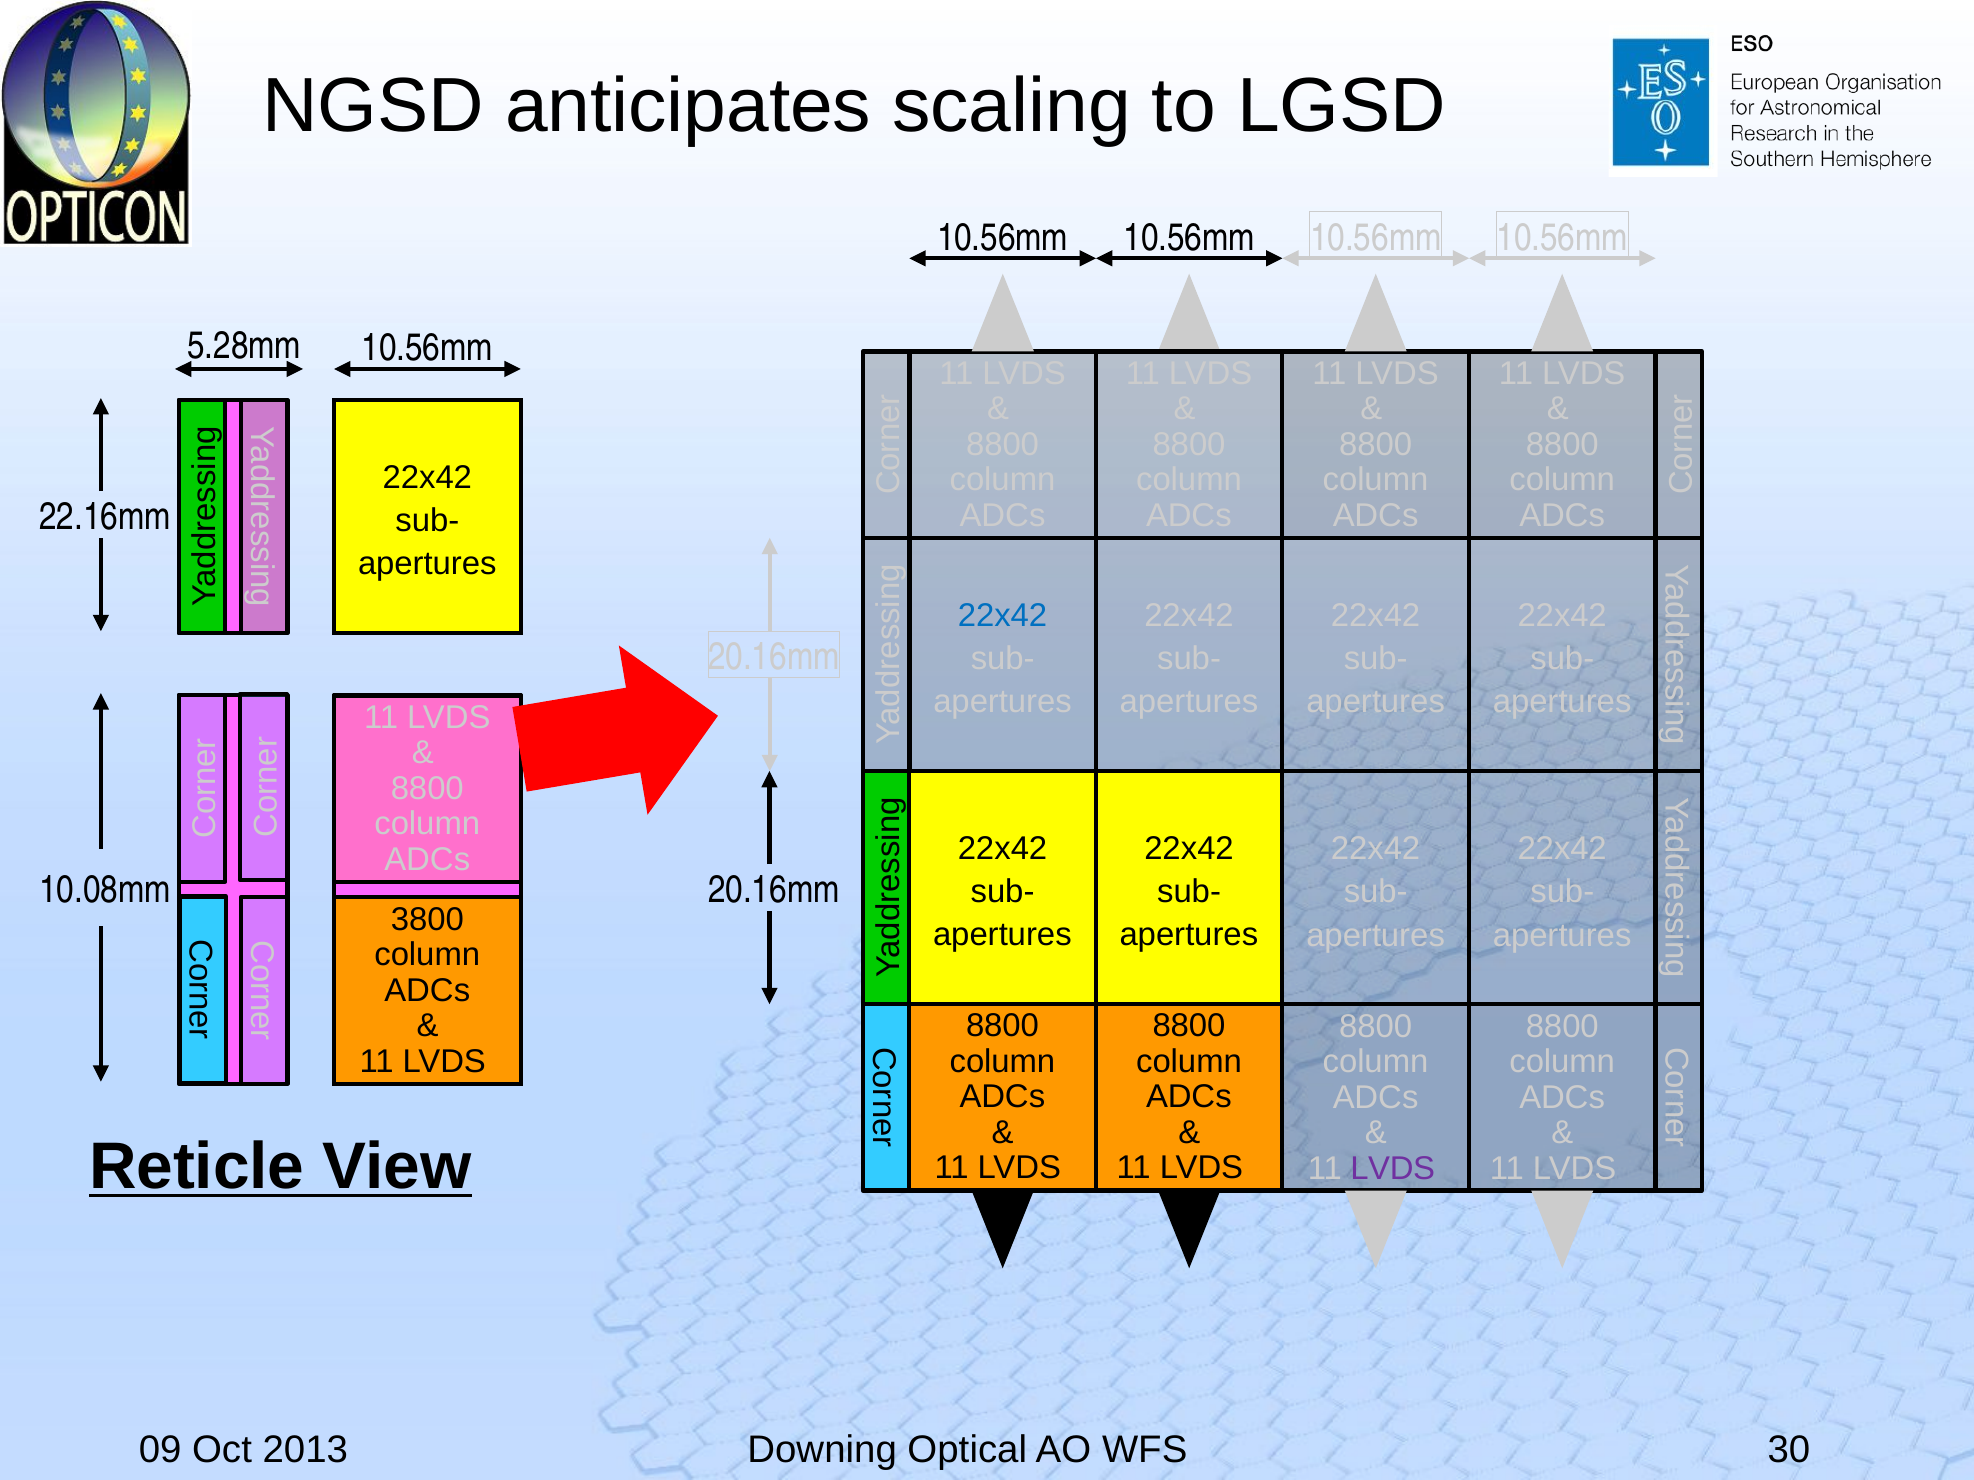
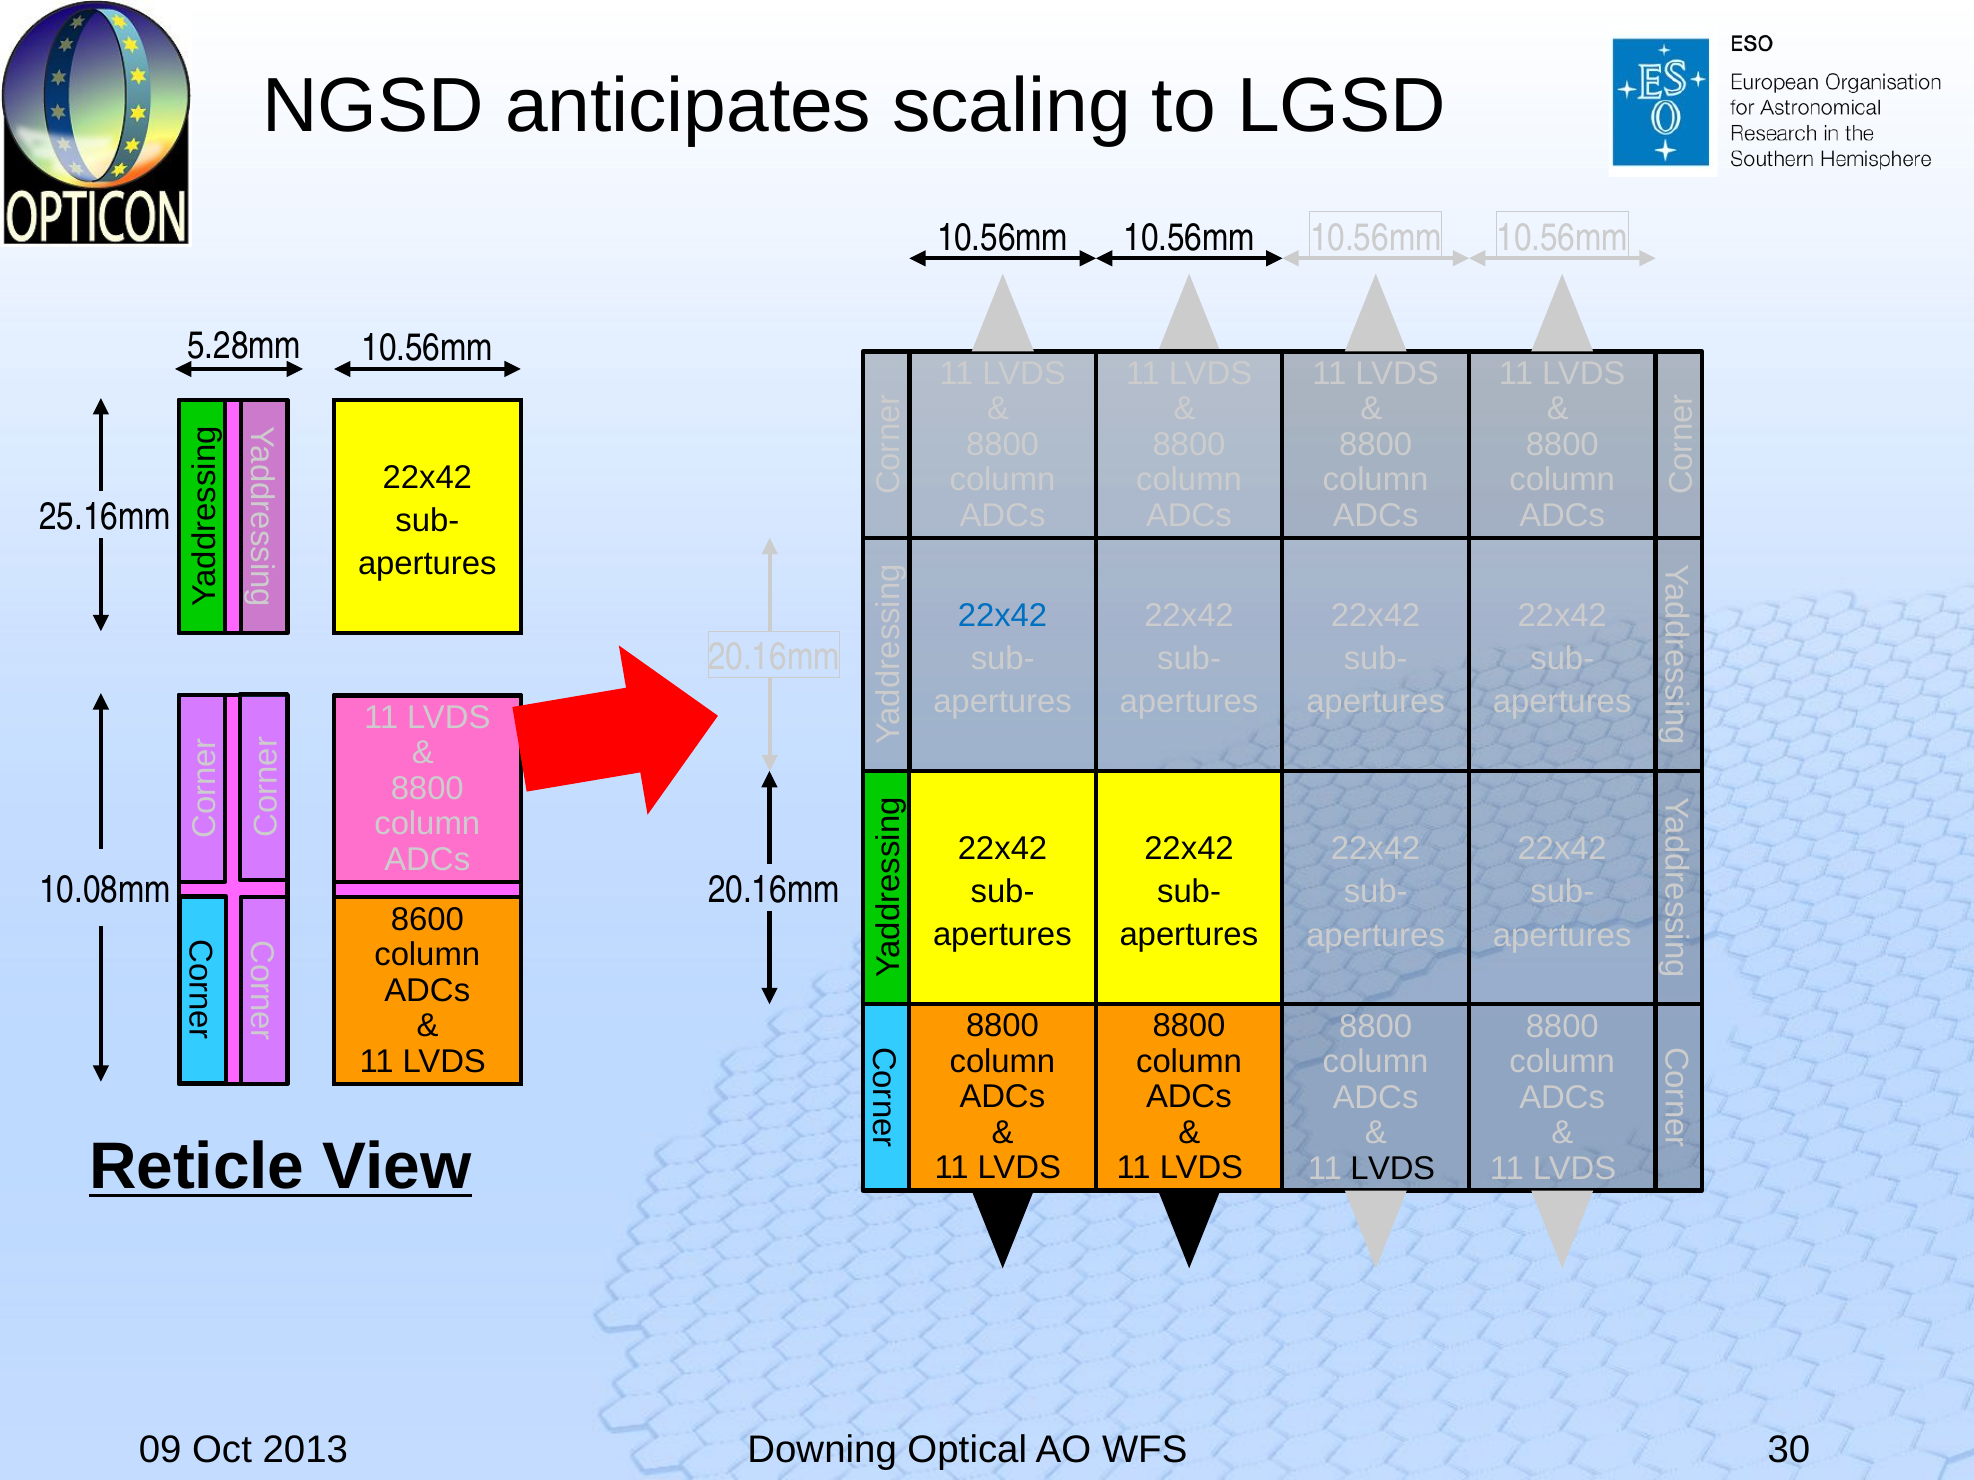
22.16mm: 22.16mm -> 25.16mm
3800: 3800 -> 8600
LVDS at (1393, 1169) colour: purple -> black
